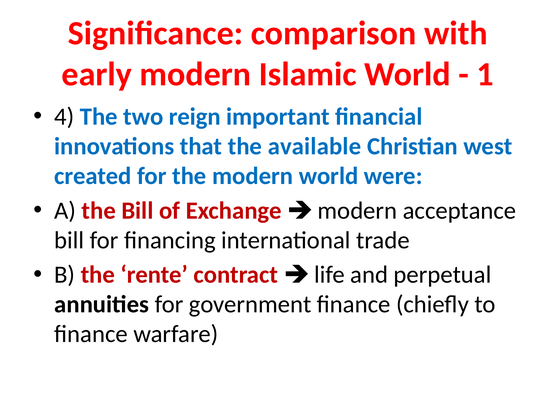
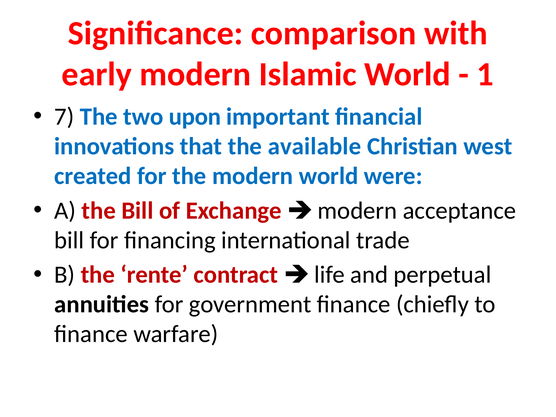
4: 4 -> 7
reign: reign -> upon
